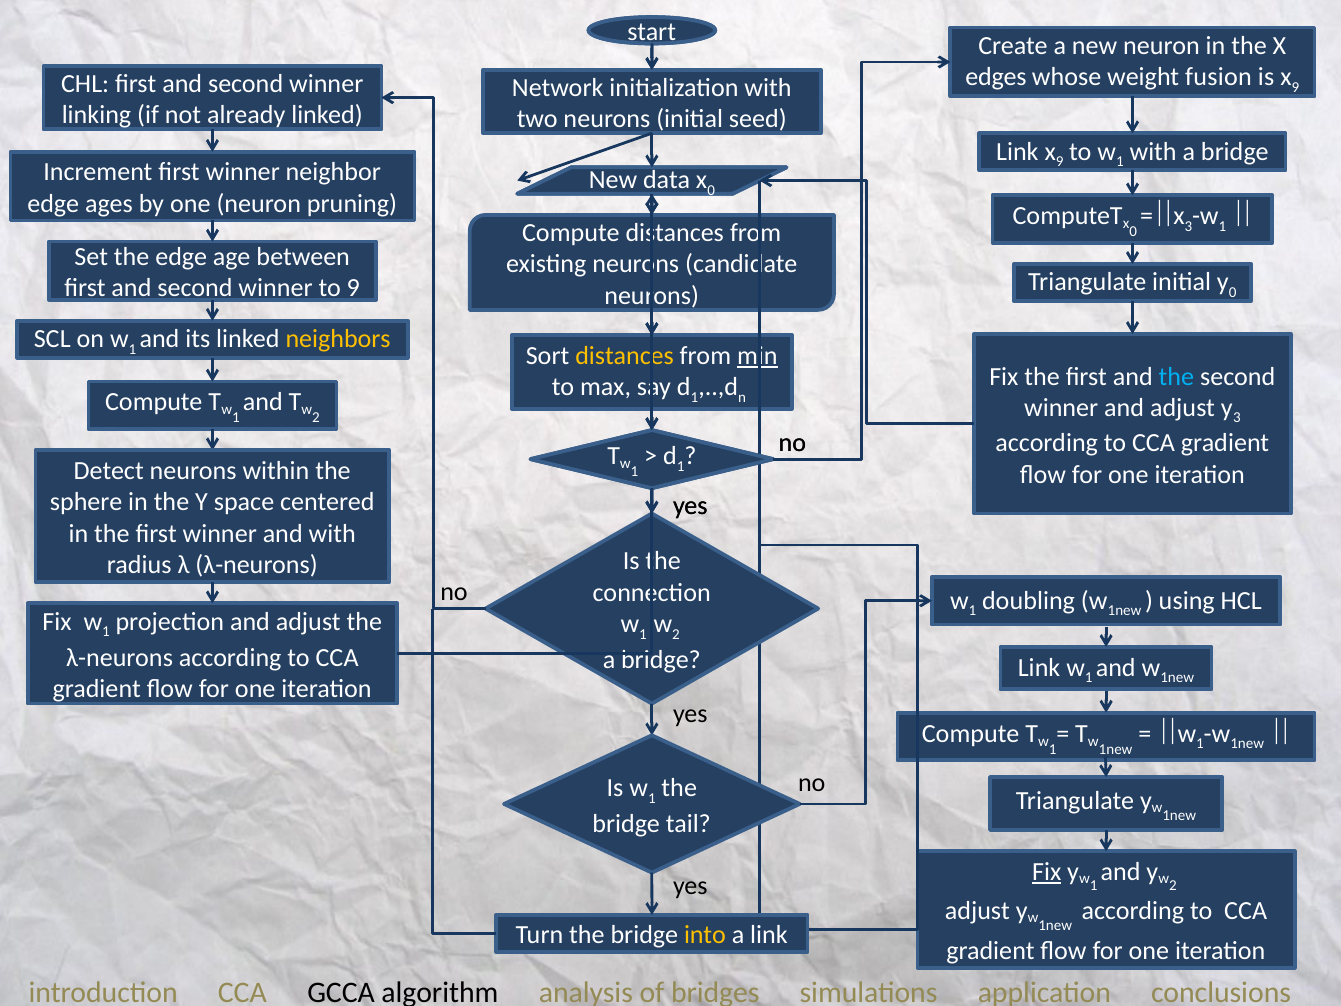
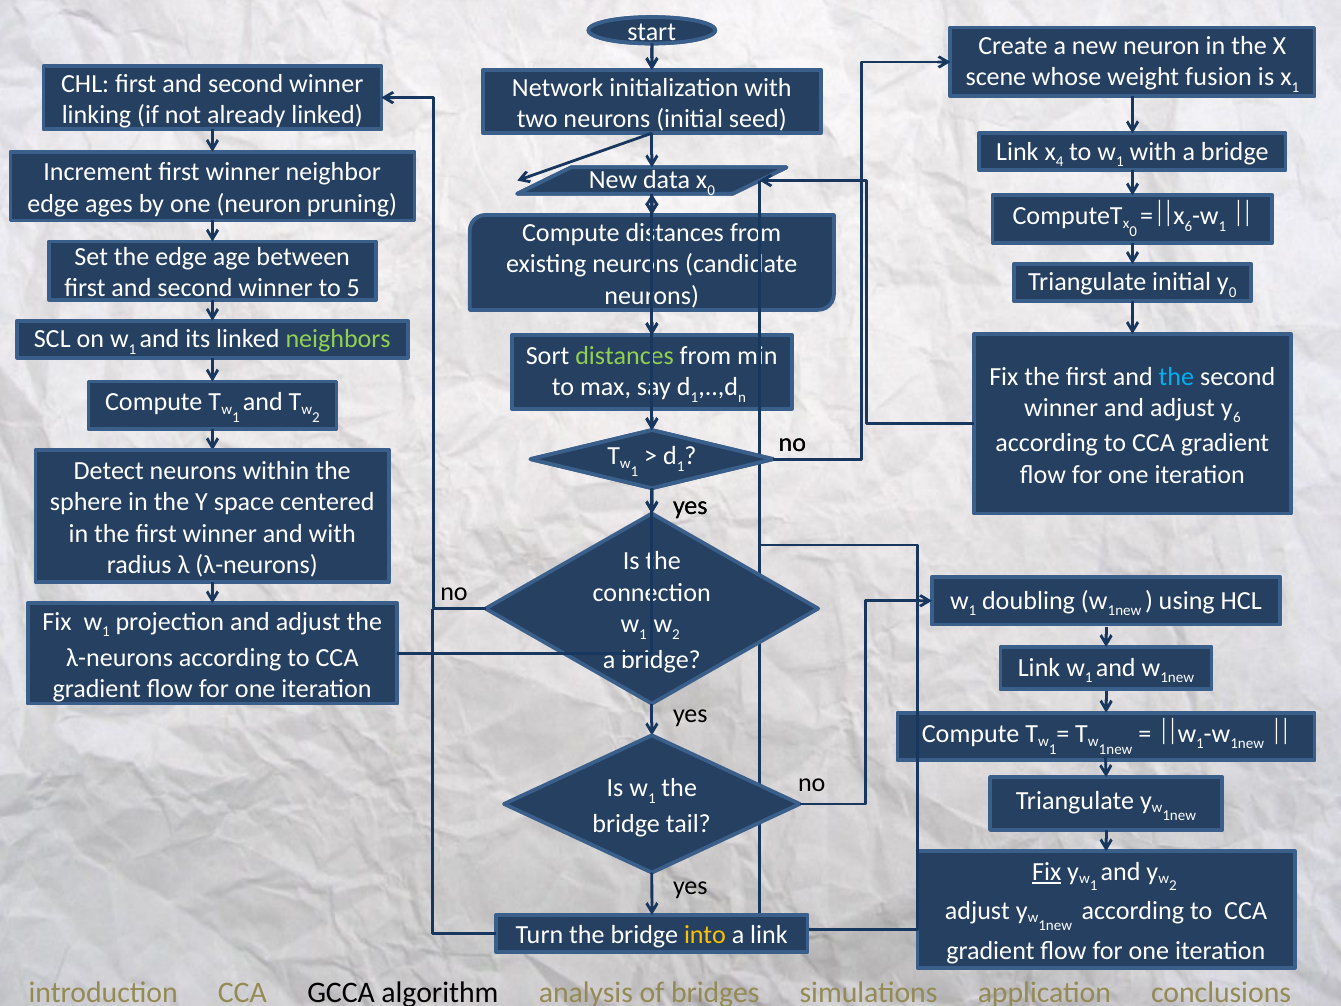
edges: edges -> scene
is x 9: 9 -> 1
Link x 9: 9 -> 4
3 at (1188, 226): 3 -> 6
to 9: 9 -> 5
neighbors colour: yellow -> light green
distances at (625, 356) colour: yellow -> light green
min underline: present -> none
y 3: 3 -> 6
